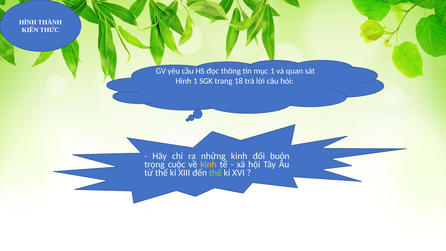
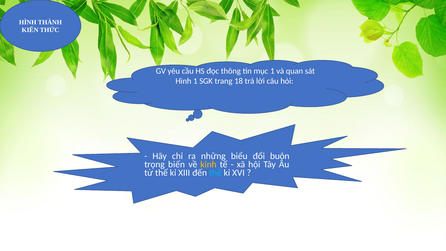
những kinh: kinh -> biểu
cuộc: cuộc -> biến
thế at (215, 173) colour: light green -> light blue
